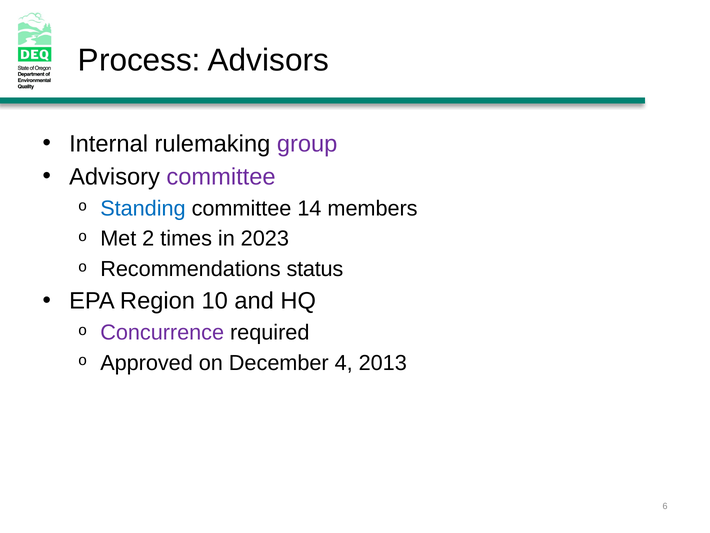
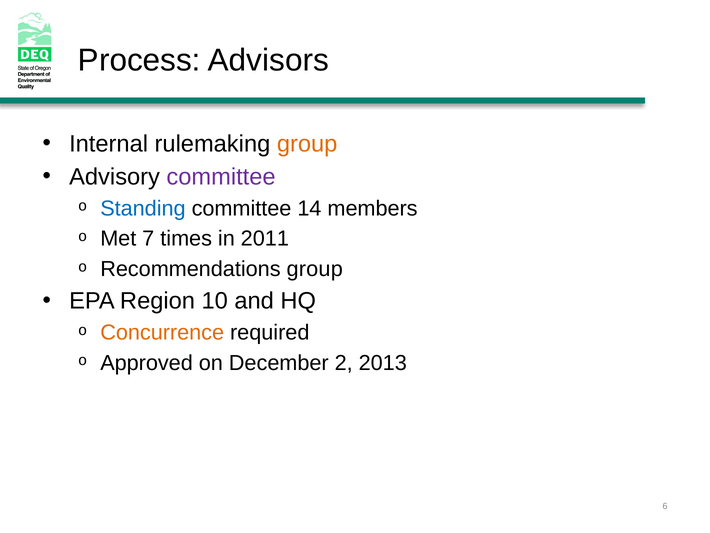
group at (307, 144) colour: purple -> orange
2: 2 -> 7
2023: 2023 -> 2011
Recommendations status: status -> group
Concurrence colour: purple -> orange
4: 4 -> 2
